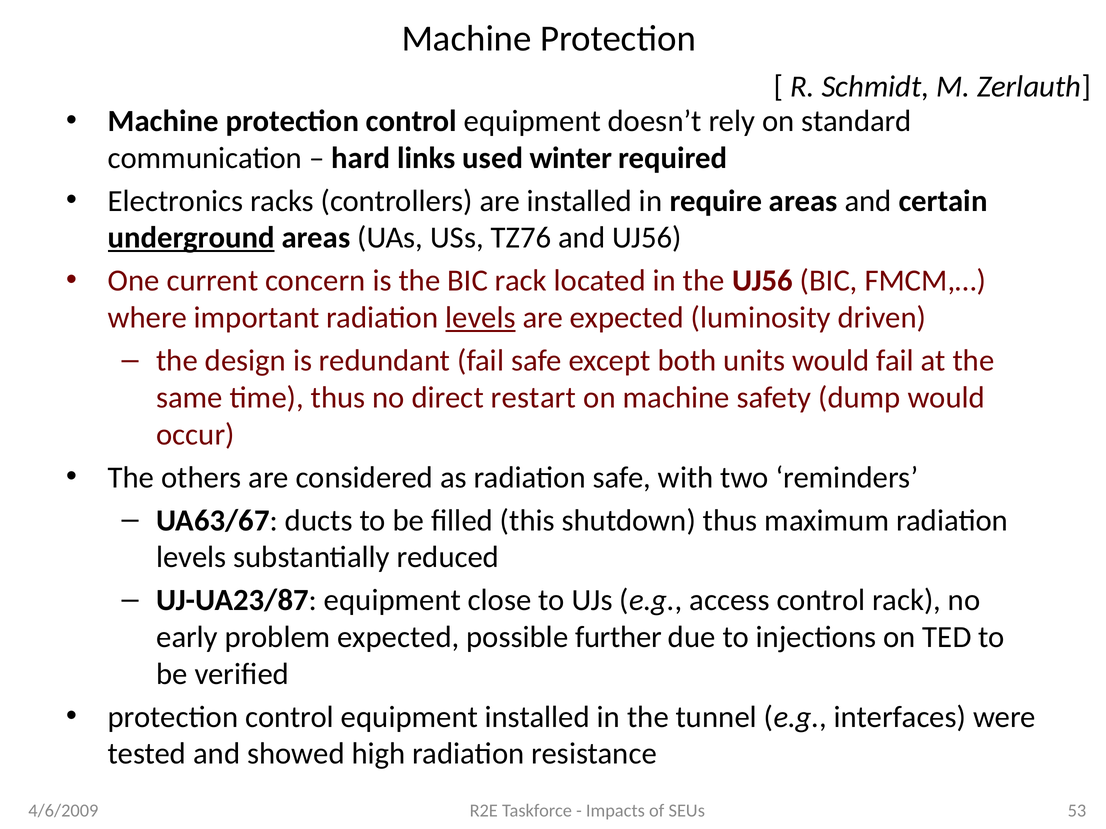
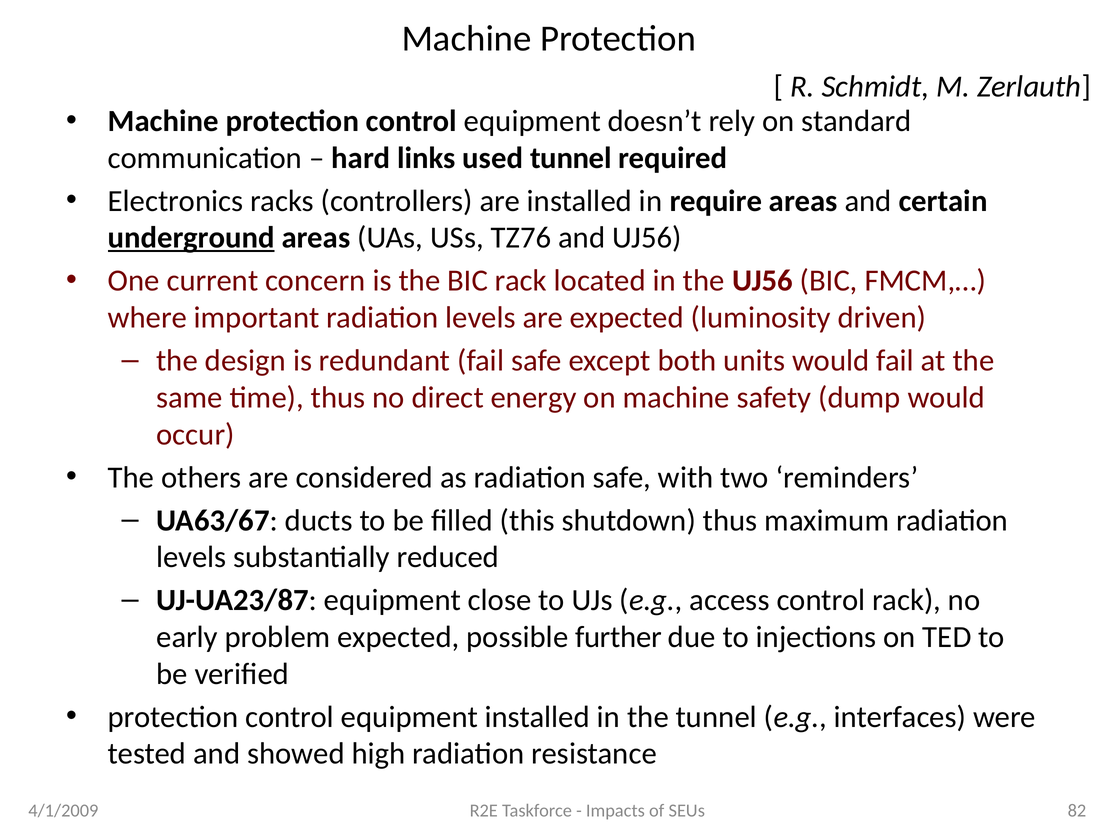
used winter: winter -> tunnel
levels at (480, 318) underline: present -> none
restart: restart -> energy
53: 53 -> 82
4/6/2009: 4/6/2009 -> 4/1/2009
